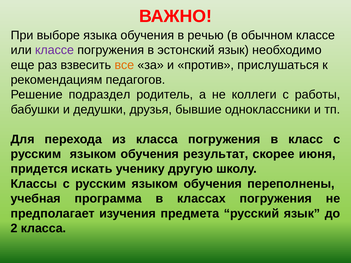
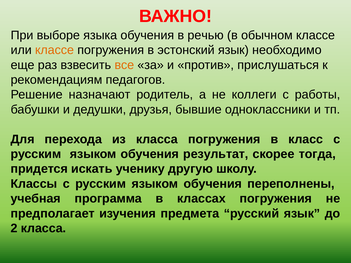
классе at (54, 50) colour: purple -> orange
подраздел: подраздел -> назначают
июня: июня -> тогда
